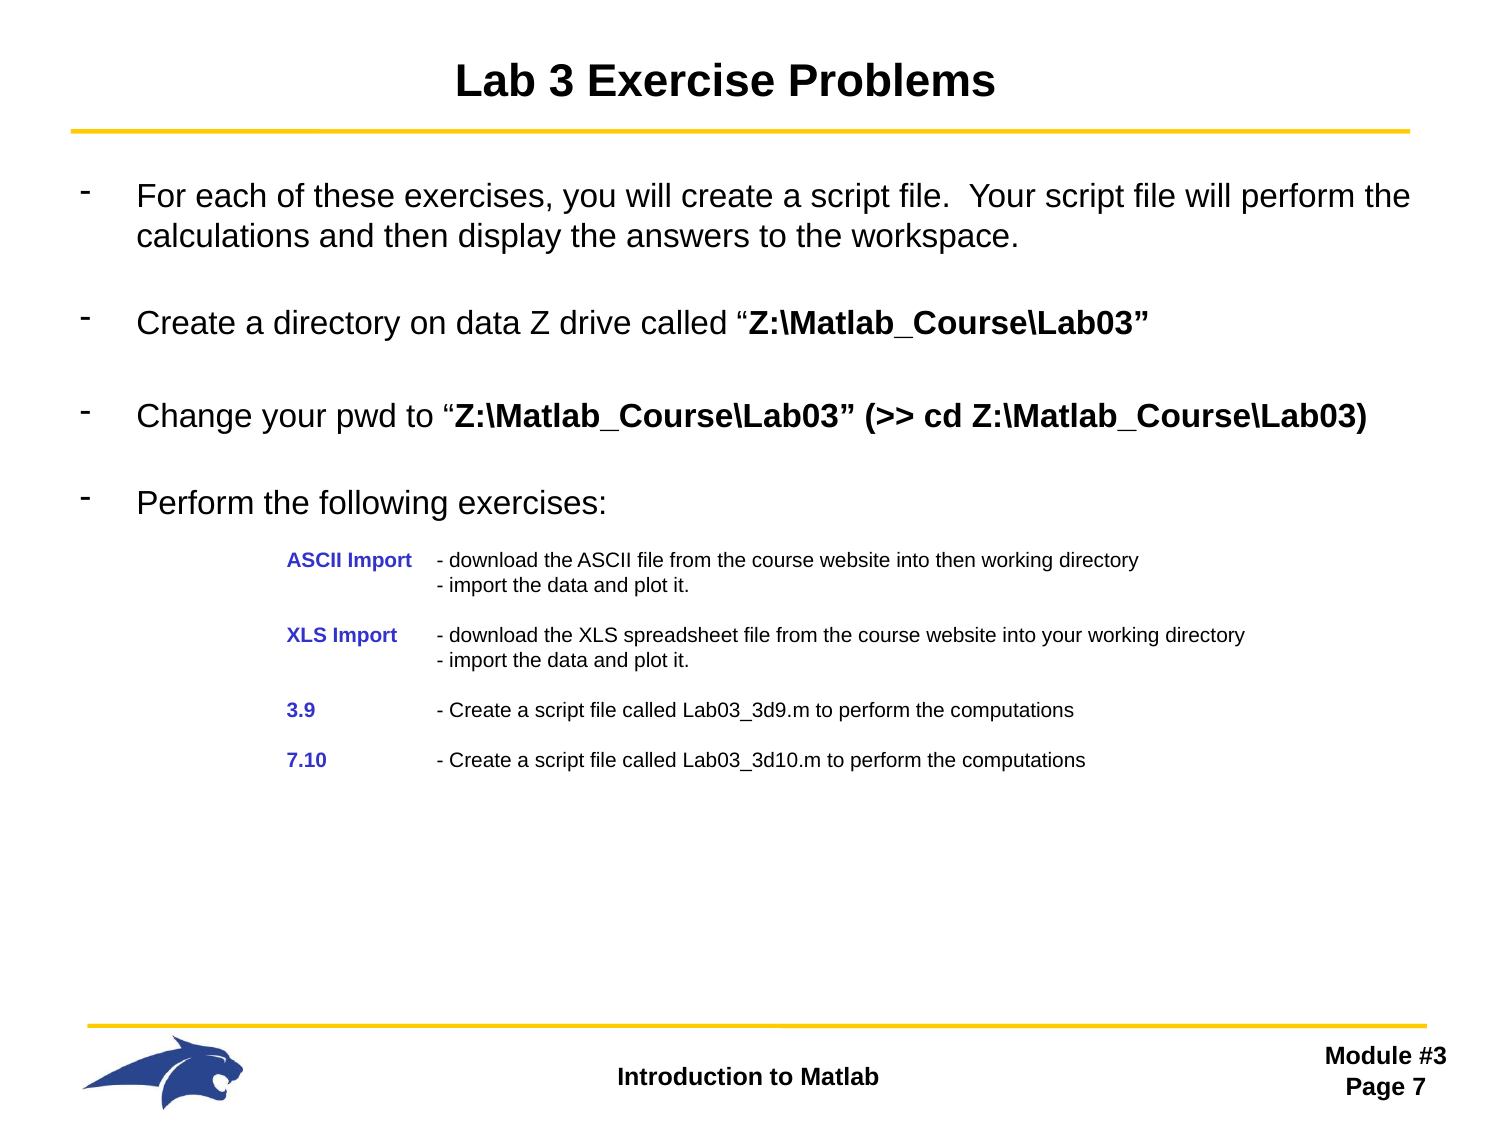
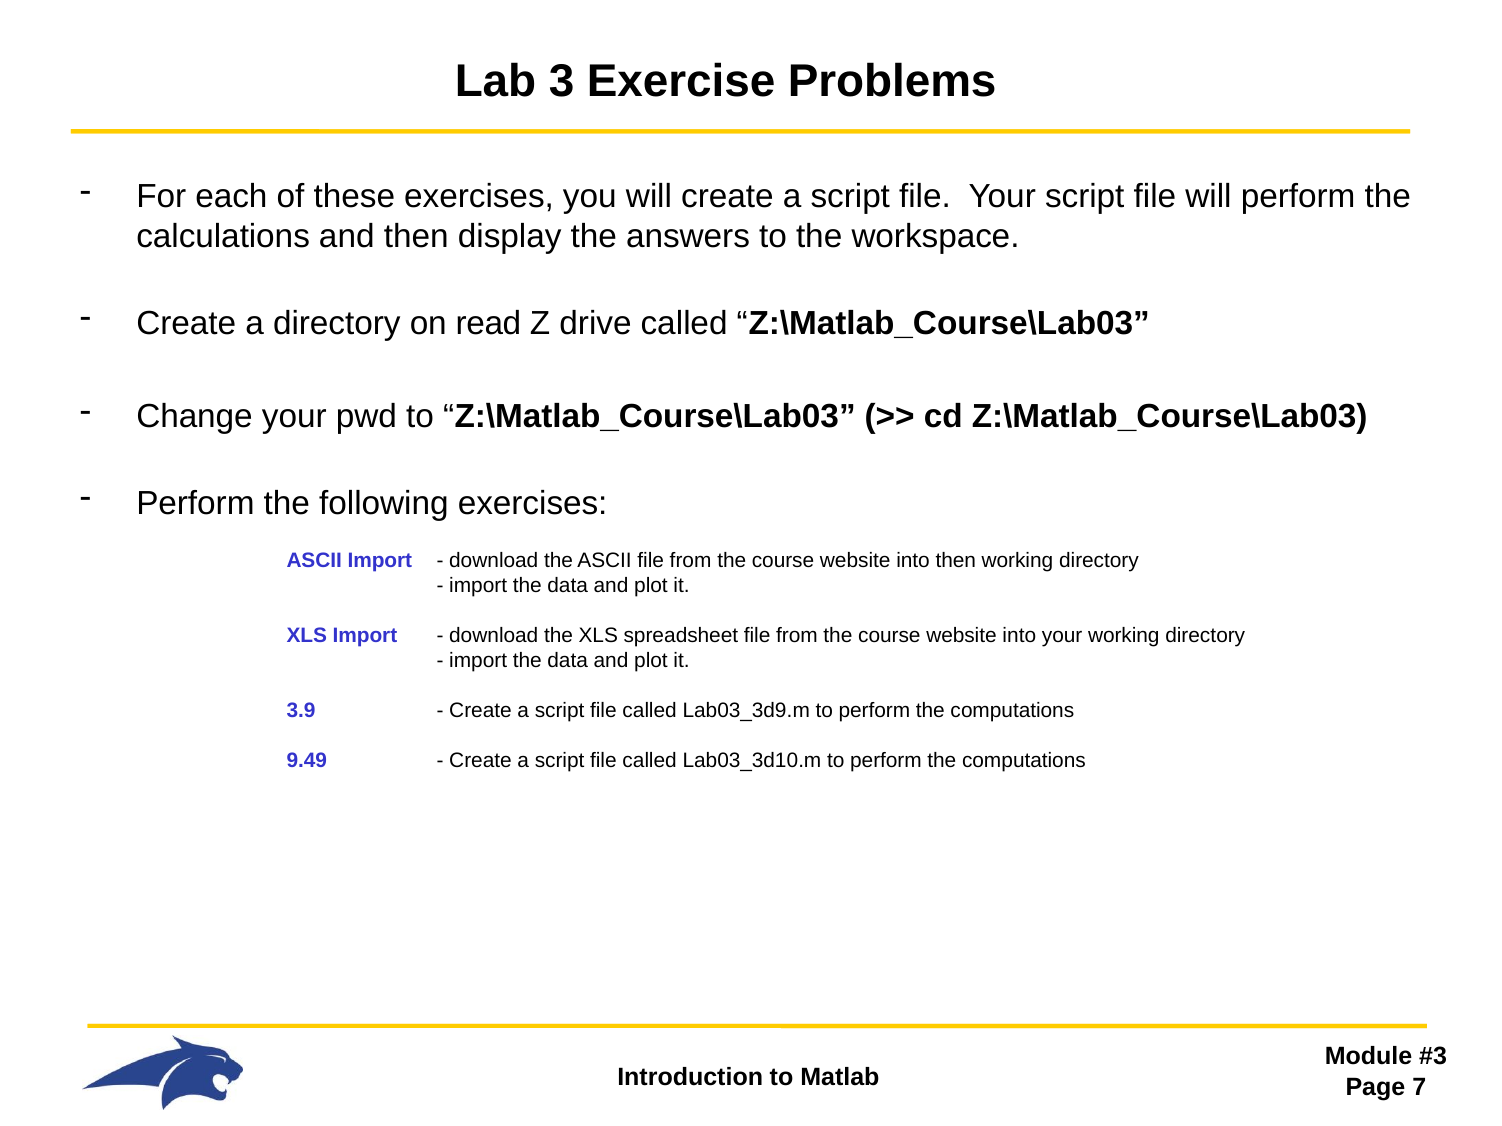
on data: data -> read
7.10: 7.10 -> 9.49
